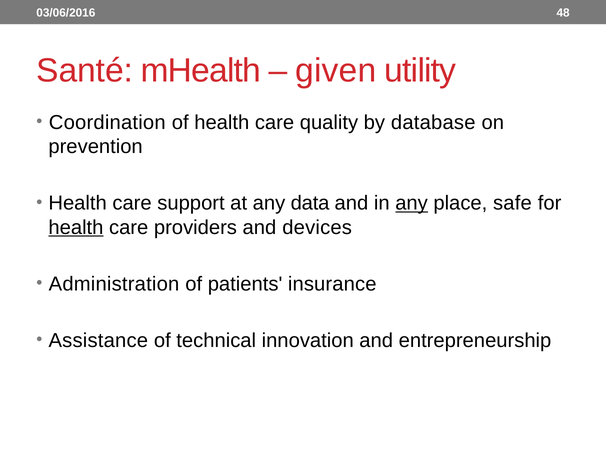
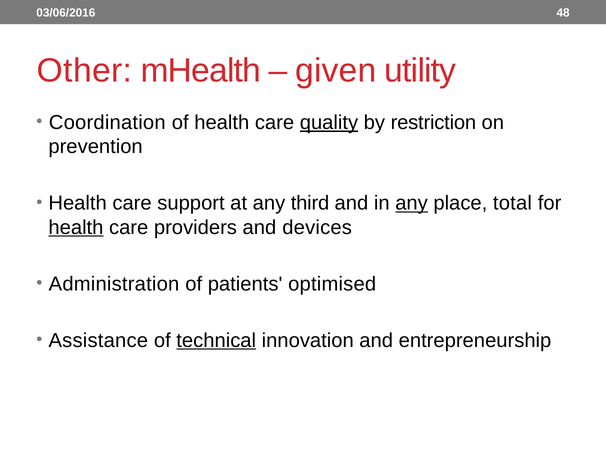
Santé: Santé -> Other
quality underline: none -> present
database: database -> restriction
data: data -> third
safe: safe -> total
insurance: insurance -> optimised
technical underline: none -> present
